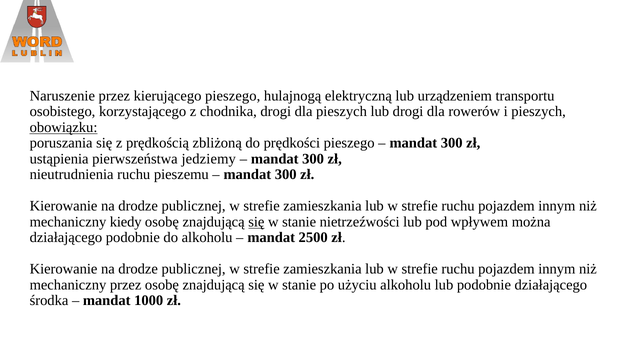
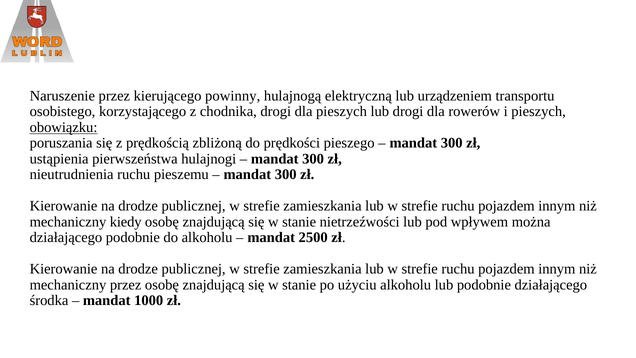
kierującego pieszego: pieszego -> powinny
jedziemy: jedziemy -> hulajnogi
się at (256, 222) underline: present -> none
